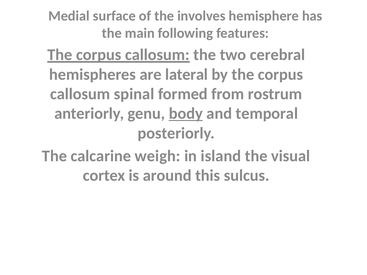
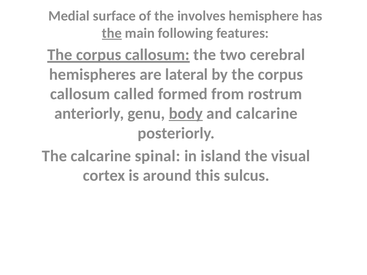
the at (112, 33) underline: none -> present
spinal: spinal -> called
and temporal: temporal -> calcarine
weigh: weigh -> spinal
